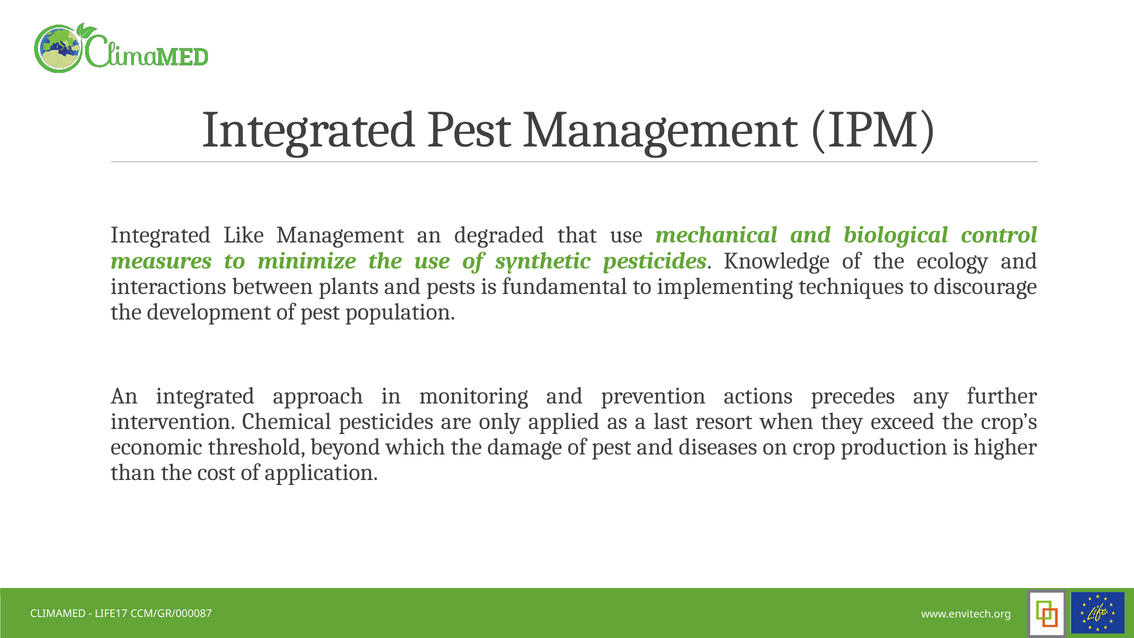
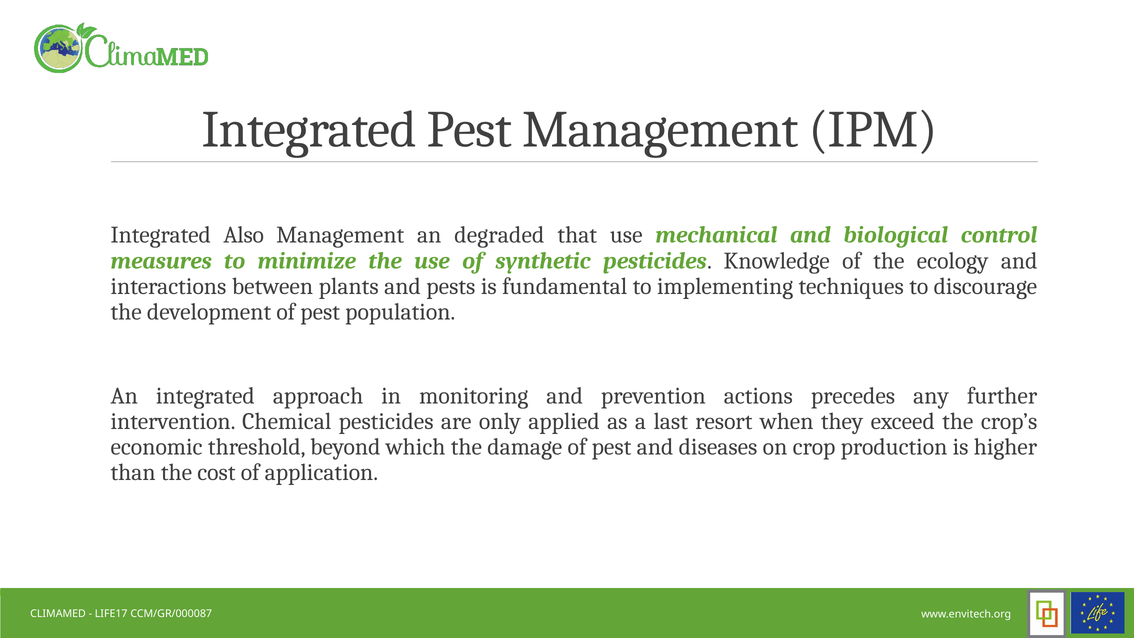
Like: Like -> Also
